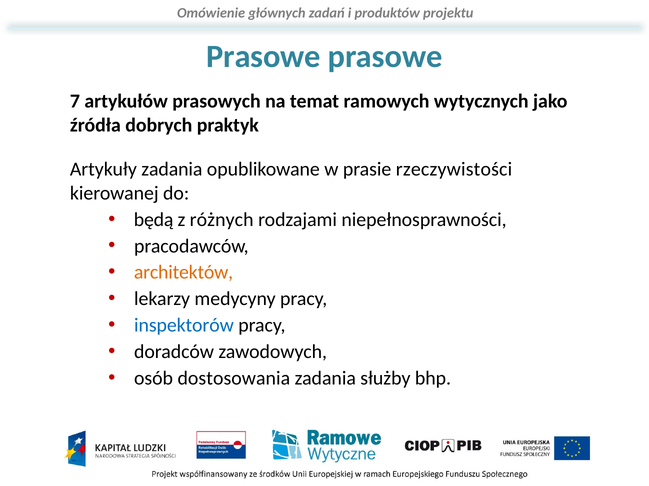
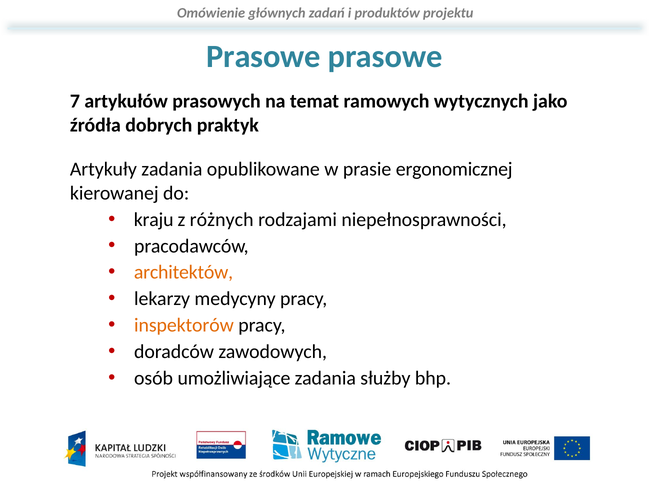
rzeczywistości: rzeczywistości -> ergonomicznej
będą: będą -> kraju
inspektorów colour: blue -> orange
dostosowania: dostosowania -> umożliwiające
